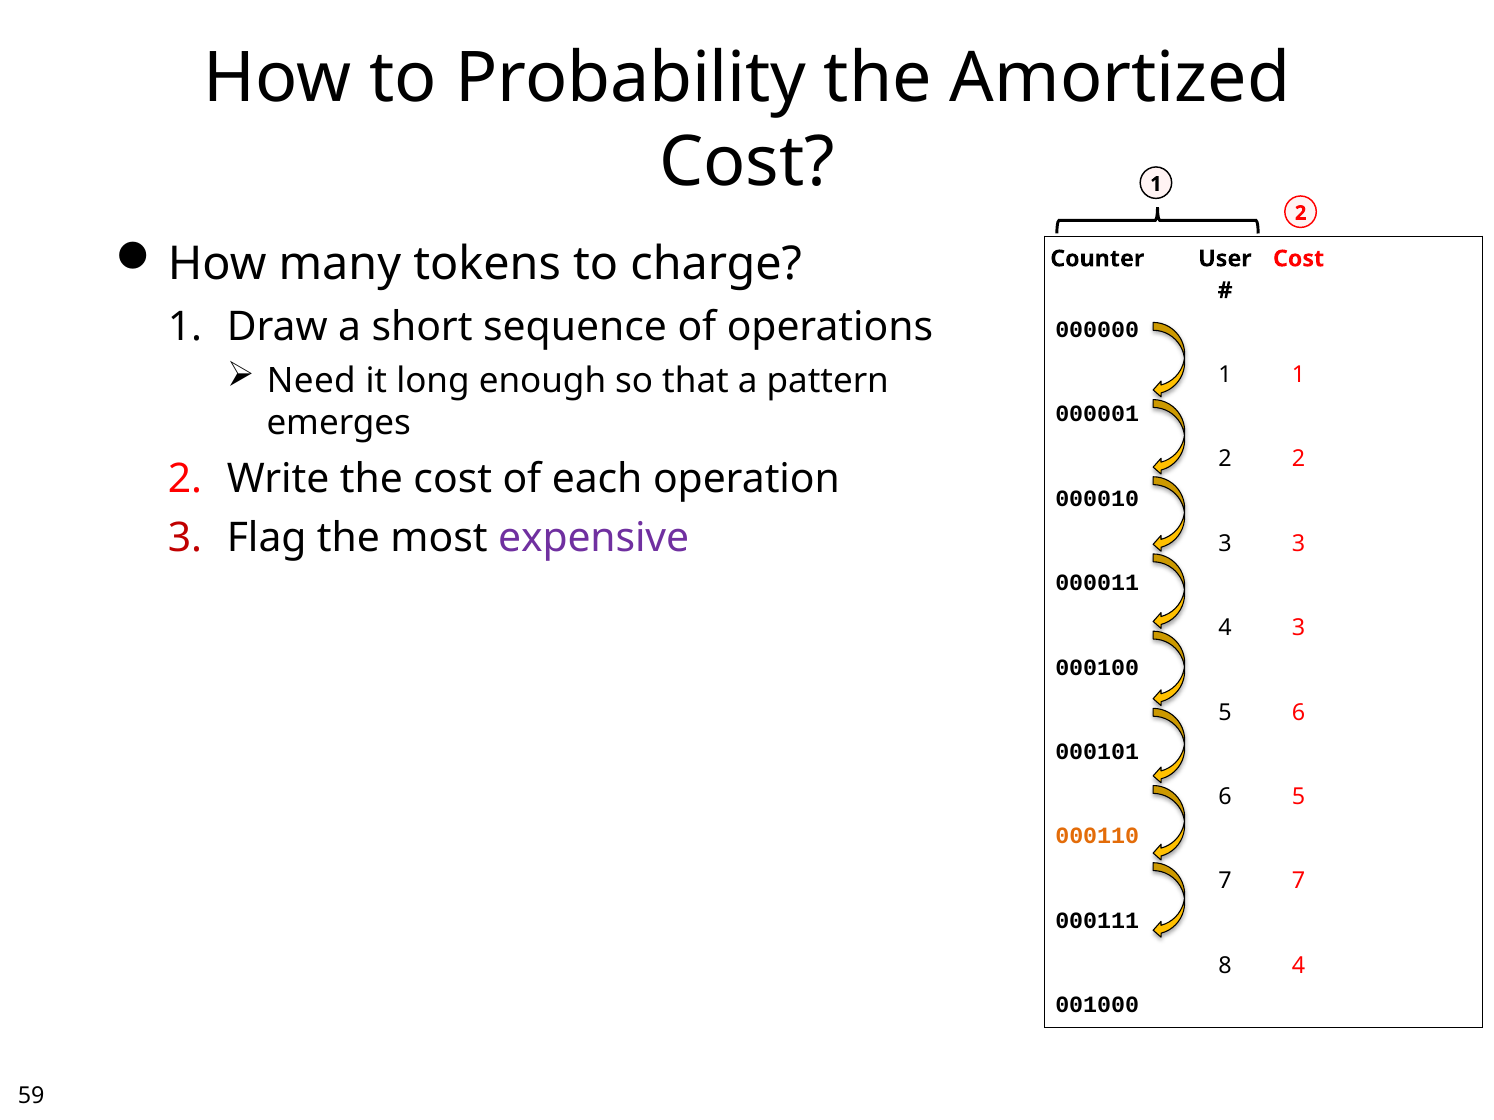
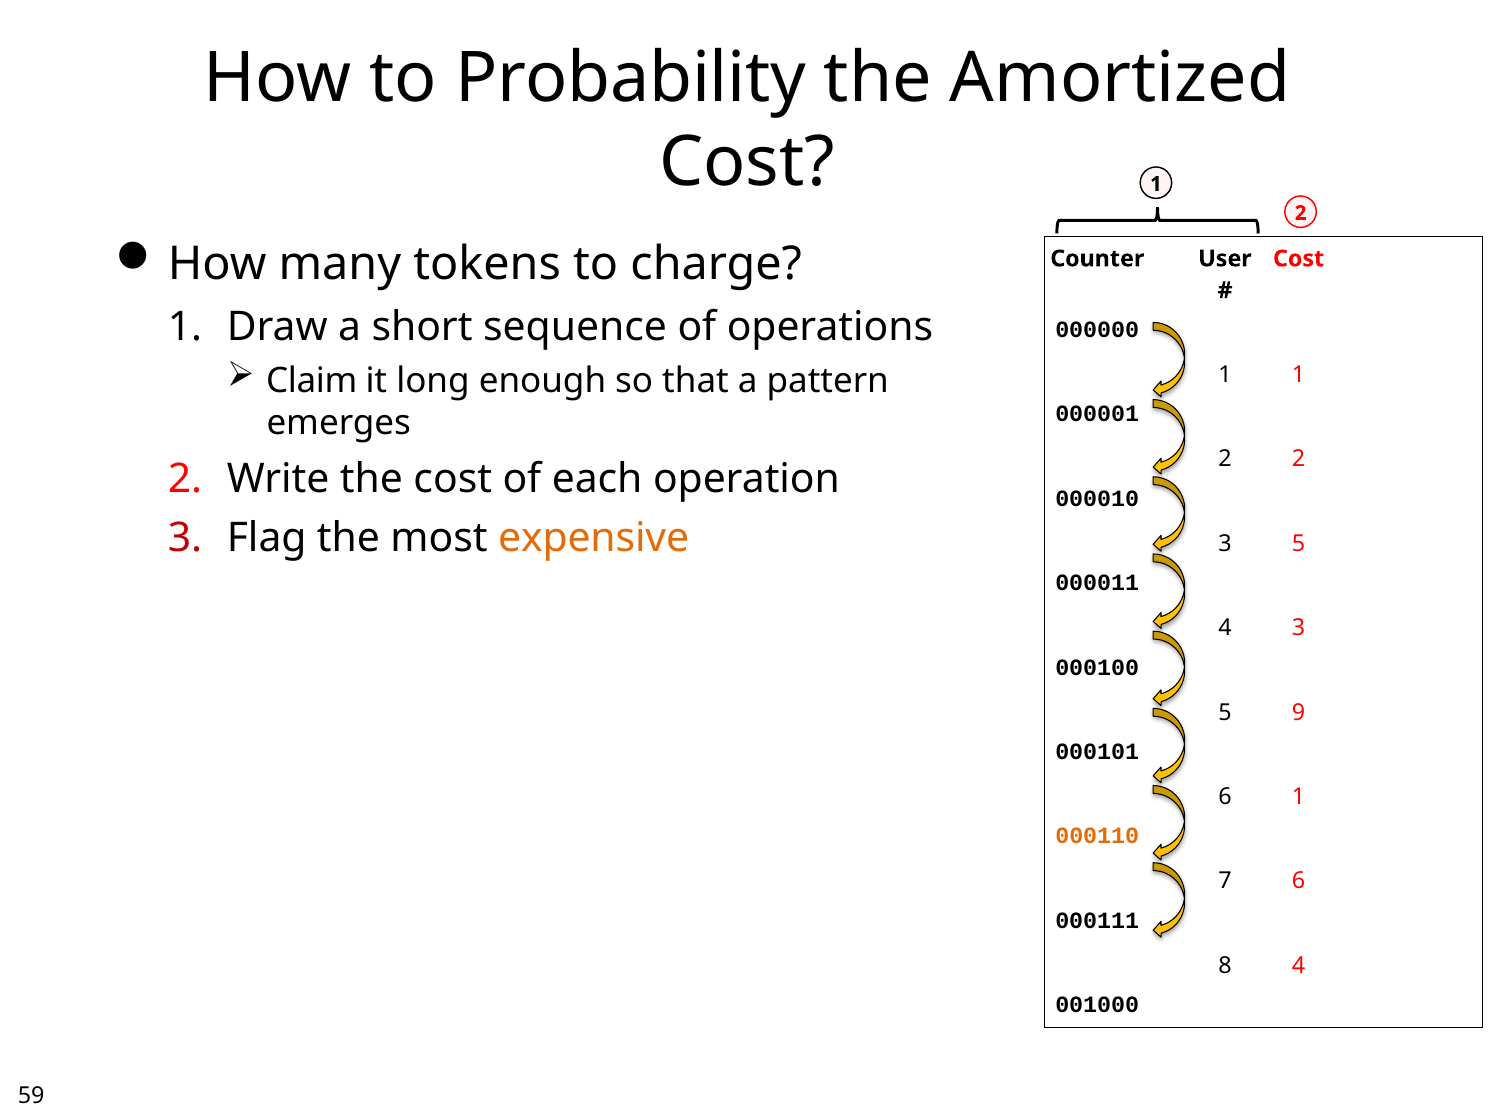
Need: Need -> Claim
expensive colour: purple -> orange
3 3: 3 -> 5
5 6: 6 -> 9
6 5: 5 -> 1
7 7: 7 -> 6
